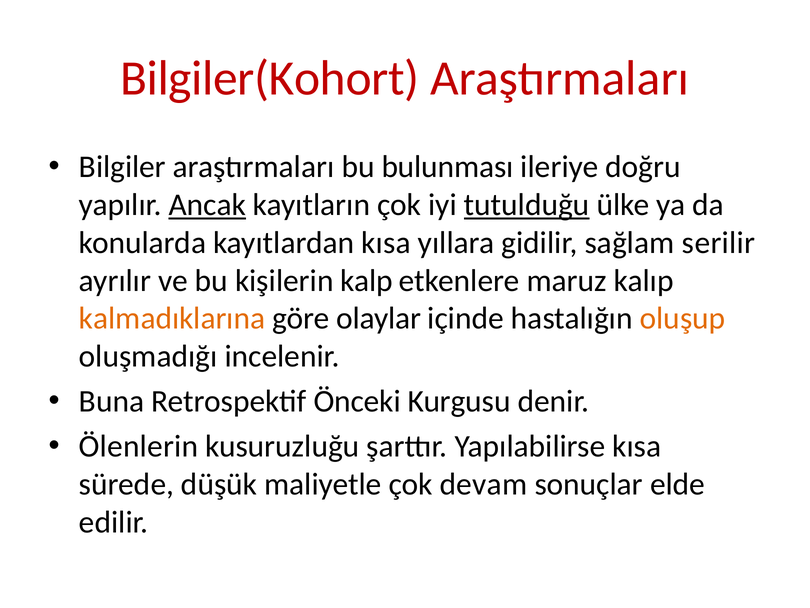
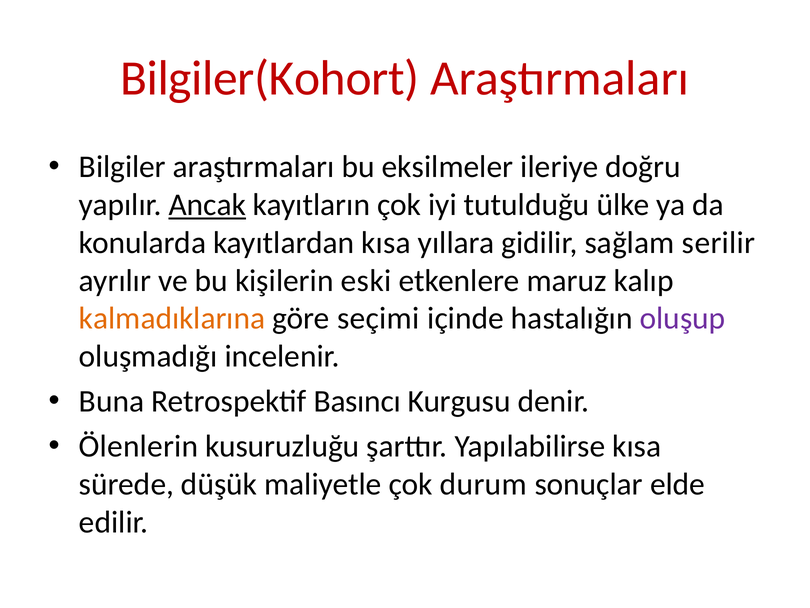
bulunması: bulunması -> eksilmeler
tutulduğu underline: present -> none
kalp: kalp -> eski
olaylar: olaylar -> seçimi
oluşup colour: orange -> purple
Önceki: Önceki -> Basıncı
devam: devam -> durum
